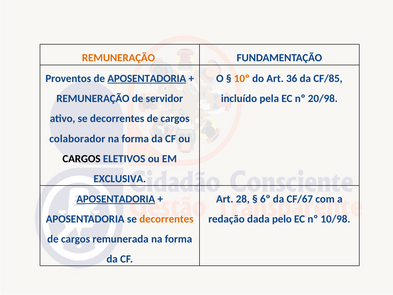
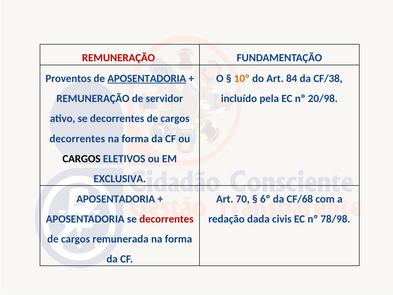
REMUNERAÇÃO at (118, 58) colour: orange -> red
36: 36 -> 84
CF/85: CF/85 -> CF/38
colaborador at (77, 139): colaborador -> decorrentes
APOSENTADORIA at (116, 199) underline: present -> none
28: 28 -> 70
CF/67: CF/67 -> CF/68
decorrentes at (166, 219) colour: orange -> red
pelo: pelo -> civis
10/98: 10/98 -> 78/98
